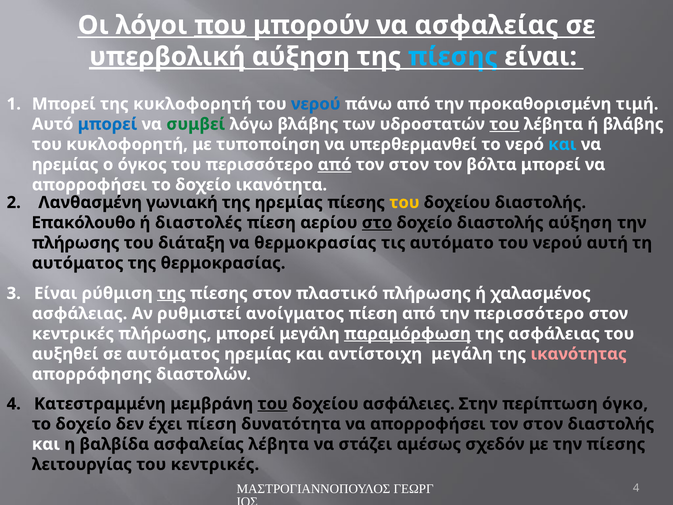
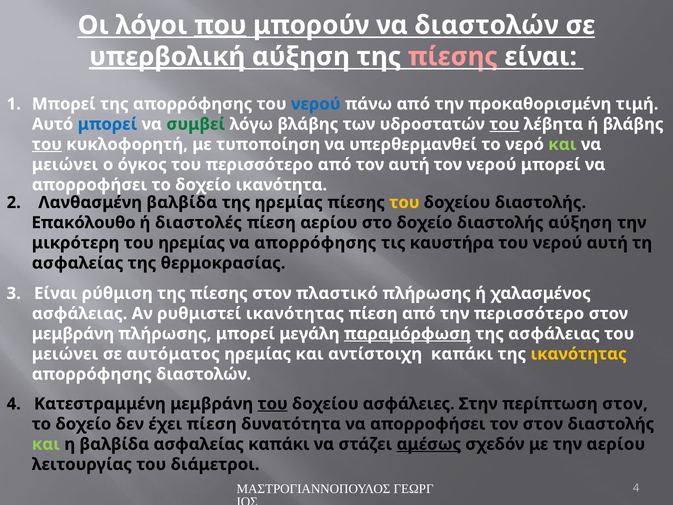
να ασφαλείας: ασφαλείας -> διαστολών
πίεσης at (453, 57) colour: light blue -> pink
της κυκλοφορητή: κυκλοφορητή -> απορρόφησης
του at (47, 144) underline: none -> present
και at (562, 144) colour: light blue -> light green
ηρεμίας at (65, 164): ηρεμίας -> μειώνει
από at (335, 164) underline: present -> none
στον at (409, 164): στον -> αυτή
τον βόλτα: βόλτα -> νερού
Λανθασμένη γωνιακή: γωνιακή -> βαλβίδα
στο underline: present -> none
πλήρωσης at (76, 243): πλήρωσης -> μικρότερη
του διάταξη: διάταξη -> ηρεμίας
να θερμοκρασίας: θερμοκρασίας -> απορρόφησης
αυτόματο: αυτόματο -> καυστήρα
αυτόματος at (78, 263): αυτόματος -> ασφαλείας
της at (171, 293) underline: present -> none
ρυθμιστεί ανοίγματος: ανοίγματος -> ικανότητας
κεντρικές at (73, 334): κεντρικές -> μεμβράνη
αυξηθεί at (65, 354): αυξηθεί -> μειώνει
αντίστοιχη μεγάλη: μεγάλη -> καπάκι
ικανότητας at (579, 354) colour: pink -> yellow
περίπτωση όγκο: όγκο -> στον
και at (46, 444) colour: white -> light green
ασφαλείας λέβητα: λέβητα -> καπάκι
αμέσως underline: none -> present
την πίεσης: πίεσης -> αερίου
του κεντρικές: κεντρικές -> διάμετροι
